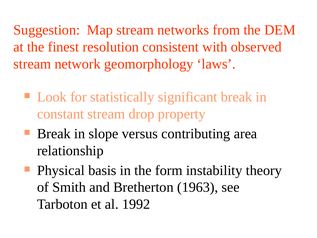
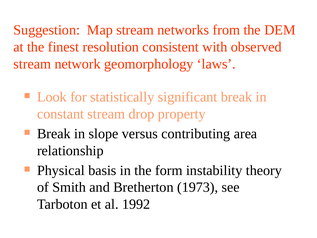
1963: 1963 -> 1973
